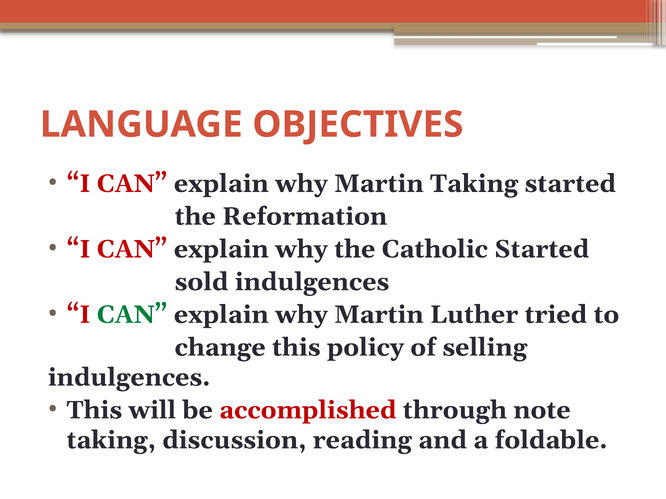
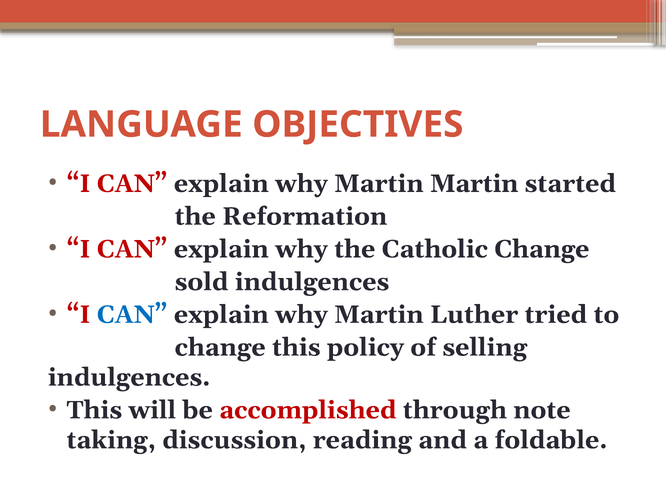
Martin Taking: Taking -> Martin
Catholic Started: Started -> Change
CAN at (132, 315) colour: green -> blue
